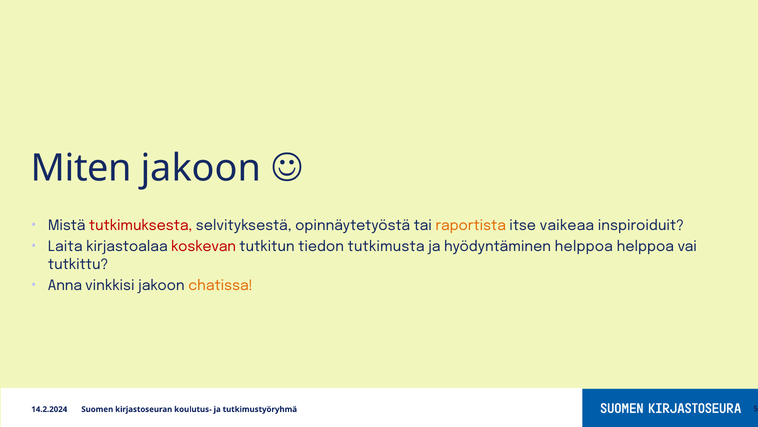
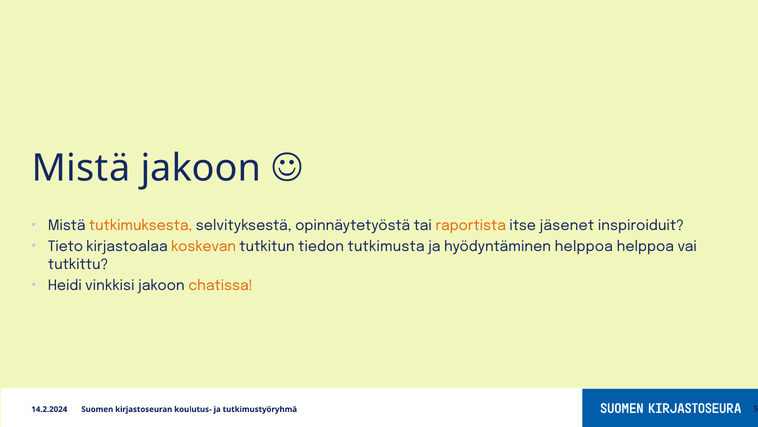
Miten at (81, 168): Miten -> Mistä
tutkimuksesta colour: red -> orange
vaikeaa: vaikeaa -> jäsenet
Laita: Laita -> Tieto
koskevan colour: red -> orange
Anna: Anna -> Heidi
